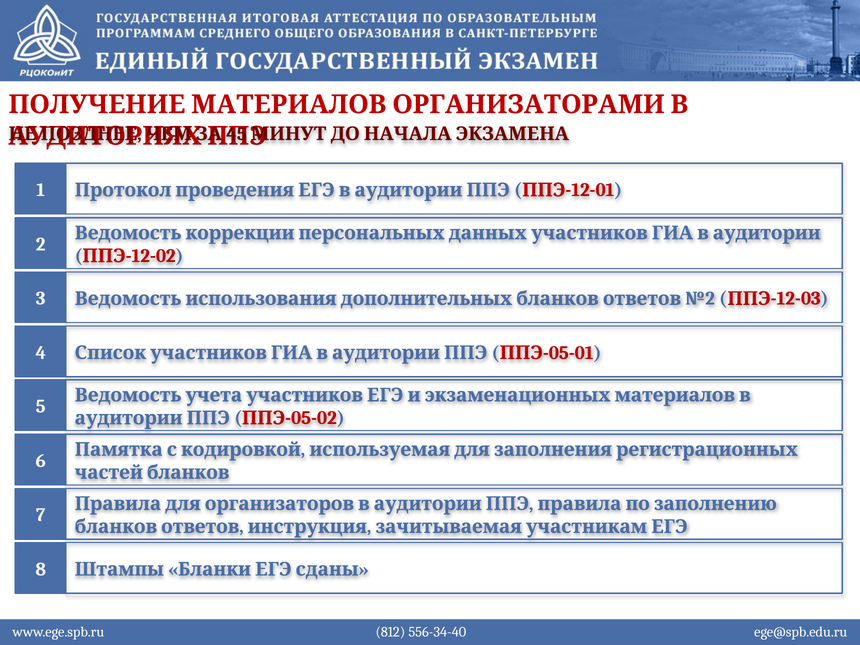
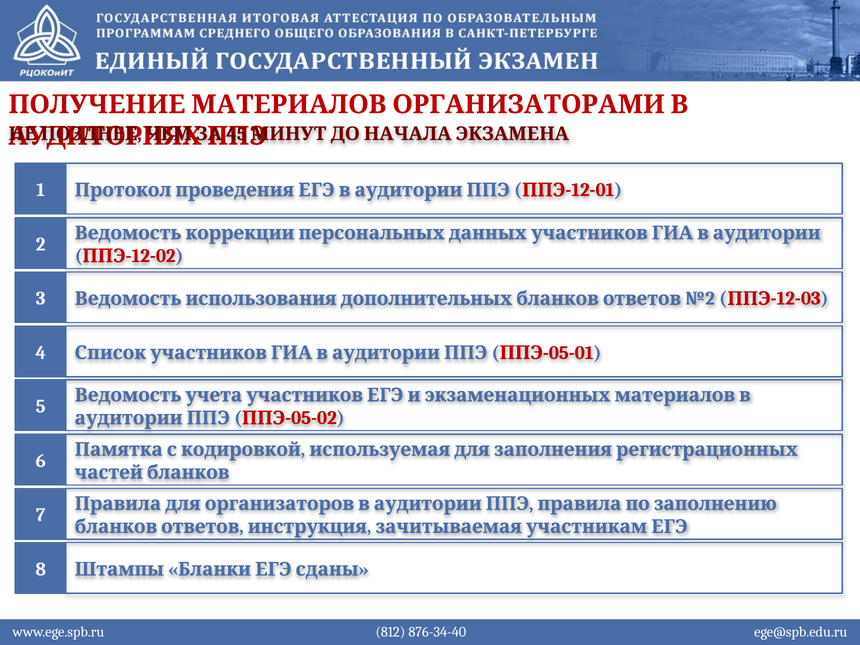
556-34-40: 556-34-40 -> 876-34-40
